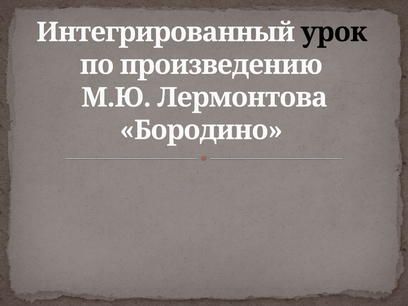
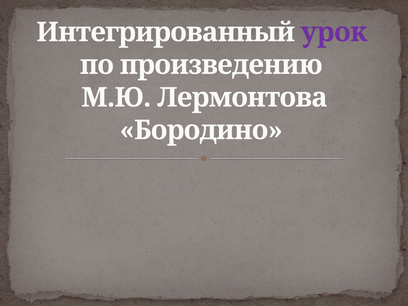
урок colour: black -> purple
